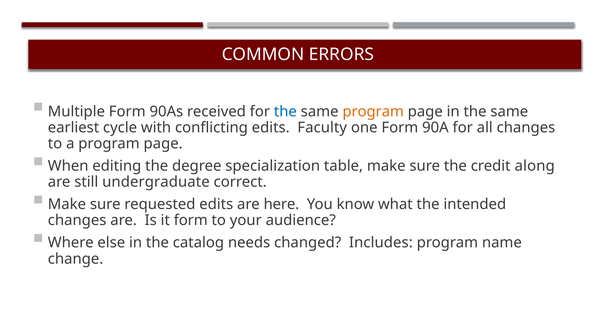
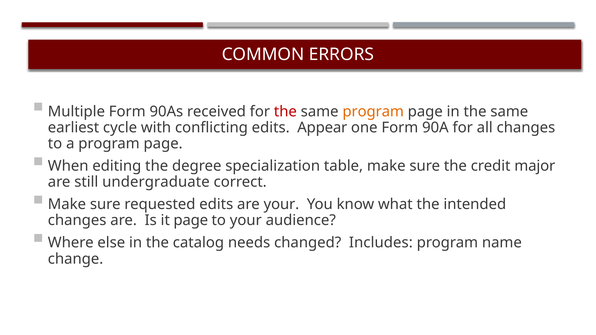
the at (285, 112) colour: blue -> red
Faculty: Faculty -> Appear
along: along -> major
are here: here -> your
it form: form -> page
